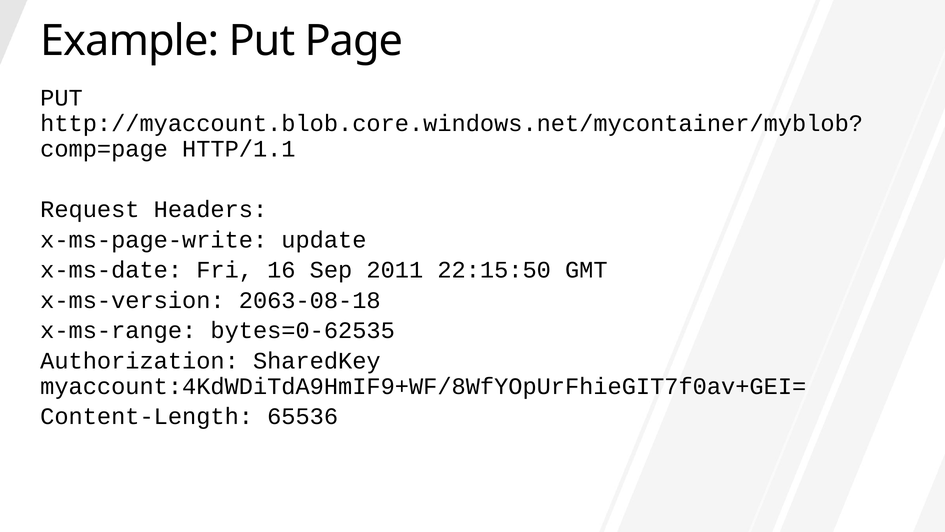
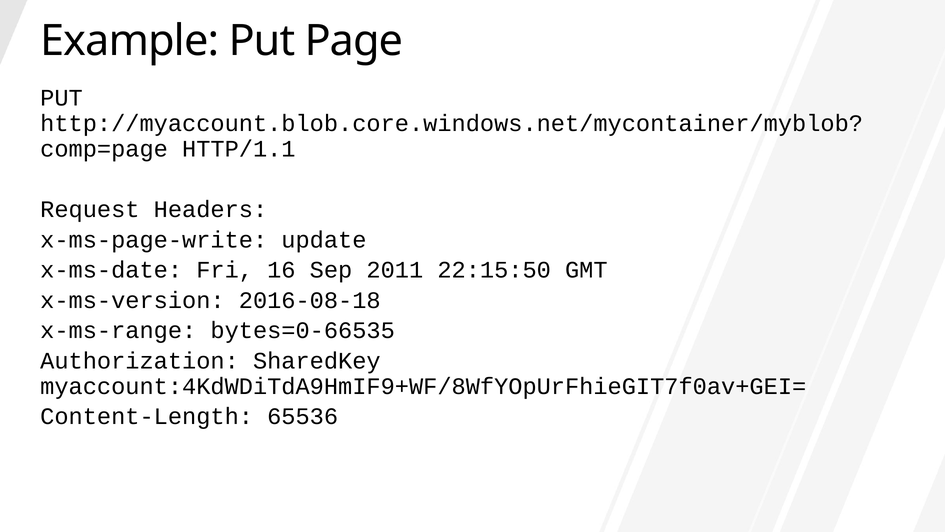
2063-08-18: 2063-08-18 -> 2016-08-18
bytes=0-62535: bytes=0-62535 -> bytes=0-66535
